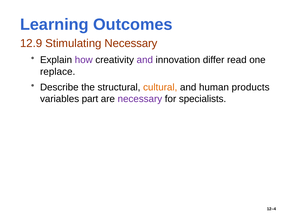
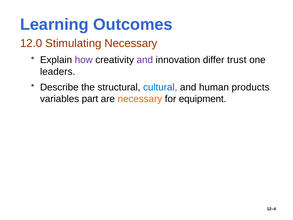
12.9: 12.9 -> 12.0
read: read -> trust
replace: replace -> leaders
cultural colour: orange -> blue
necessary at (140, 99) colour: purple -> orange
specialists: specialists -> equipment
